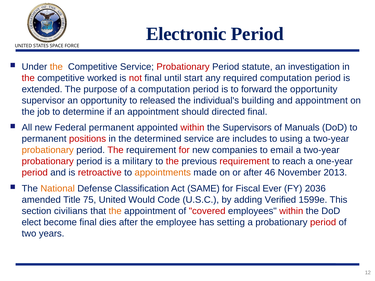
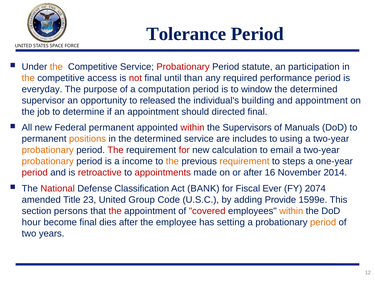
Electronic: Electronic -> Tolerance
investigation: investigation -> participation
the at (28, 78) colour: red -> orange
worked: worked -> access
start: start -> than
required computation: computation -> performance
extended: extended -> everyday
forward: forward -> window
opportunity at (314, 89): opportunity -> determined
positions colour: red -> orange
companies: companies -> calculation
probationary at (48, 162) colour: red -> orange
military: military -> income
the at (172, 162) colour: red -> orange
requirement at (244, 162) colour: red -> orange
reach: reach -> steps
appointments colour: orange -> red
46: 46 -> 16
2013: 2013 -> 2014
National colour: orange -> red
SAME: SAME -> BANK
2036: 2036 -> 2074
75: 75 -> 23
Would: Would -> Group
Verified: Verified -> Provide
civilians: civilians -> persons
the at (115, 211) colour: orange -> red
within at (291, 211) colour: red -> orange
elect: elect -> hour
period at (323, 222) colour: red -> orange
